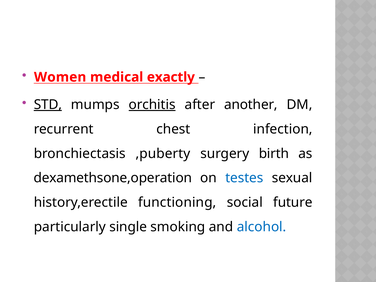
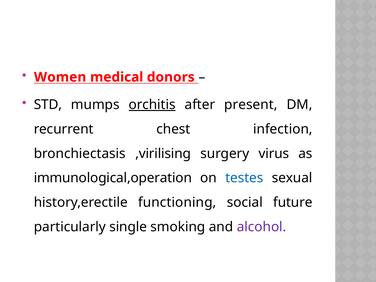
exactly: exactly -> donors
STD underline: present -> none
another: another -> present
,puberty: ,puberty -> ,virilising
birth: birth -> virus
dexamethsone,operation: dexamethsone,operation -> immunological,operation
alcohol colour: blue -> purple
